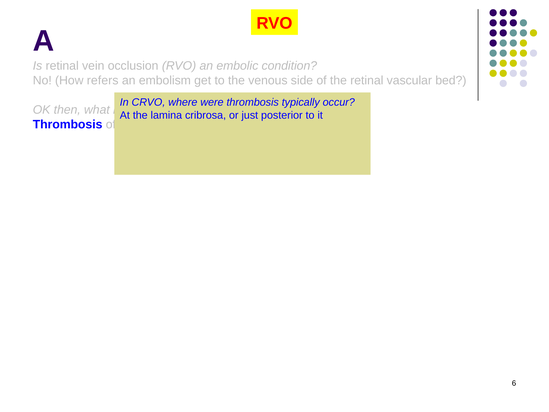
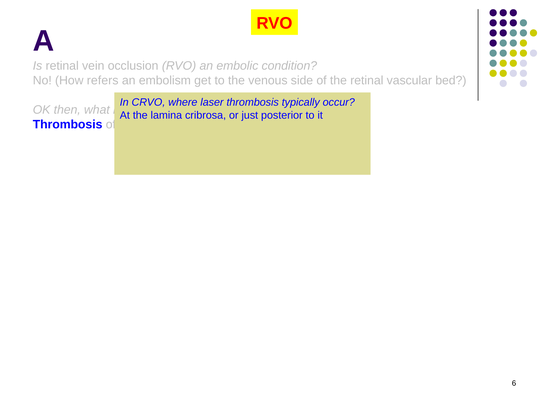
were: were -> laser
